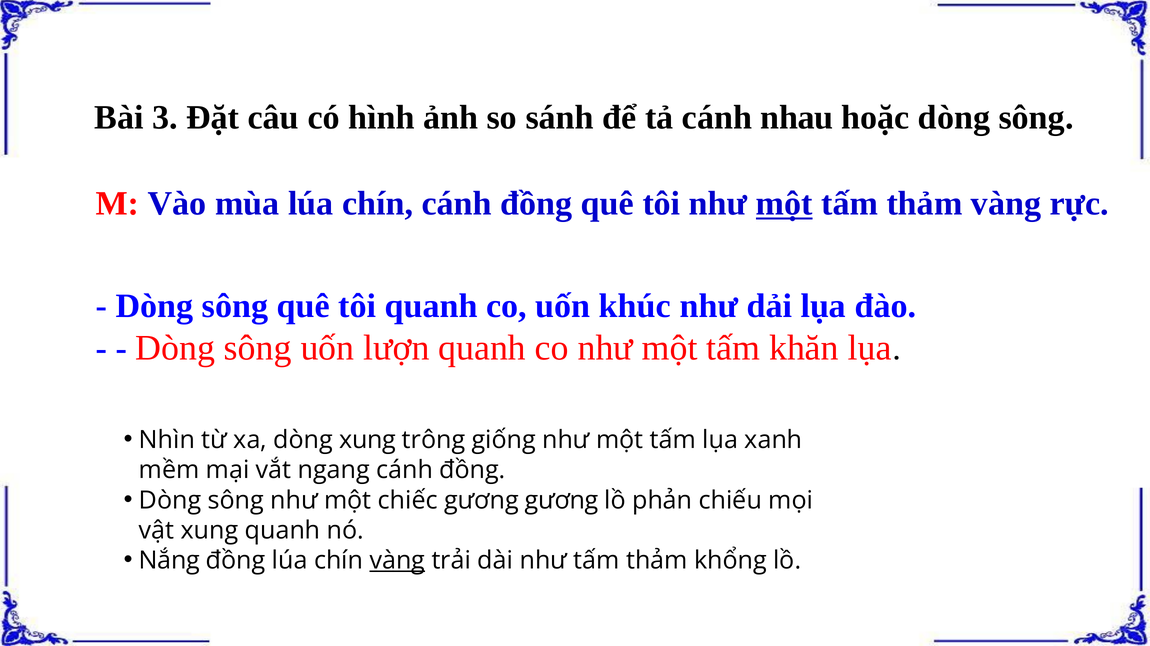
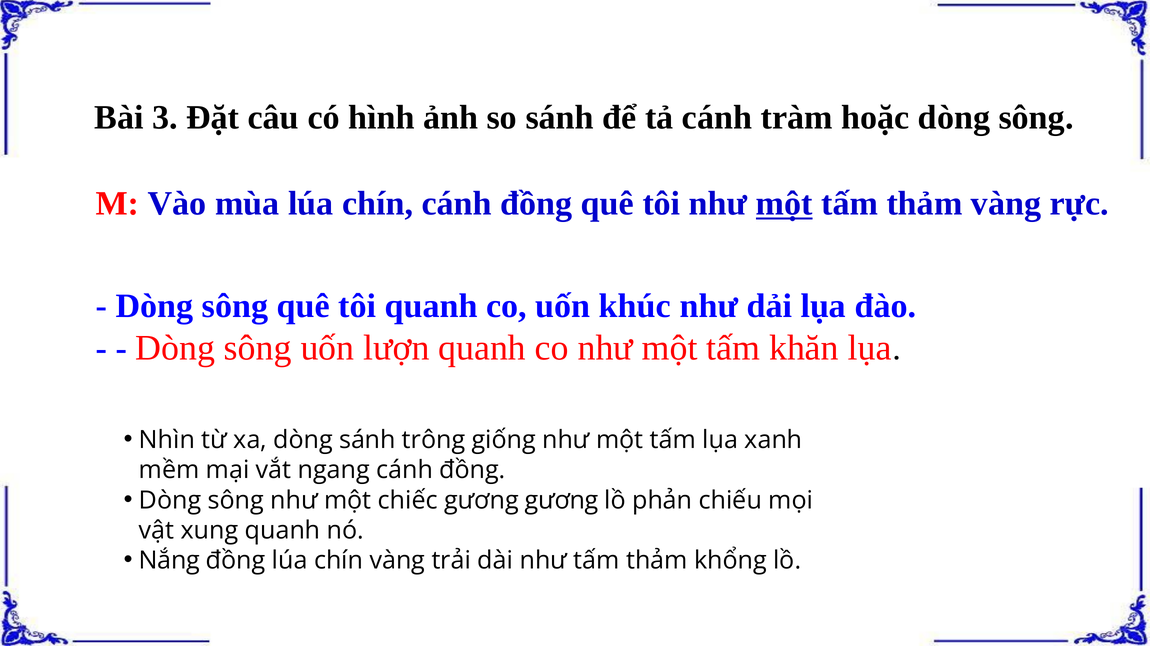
nhau: nhau -> tràm
dòng xung: xung -> sánh
vàng at (397, 561) underline: present -> none
